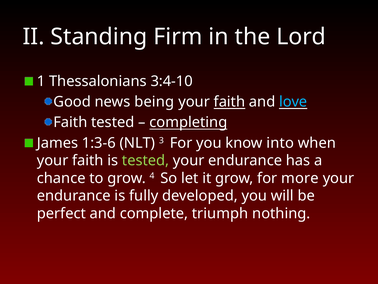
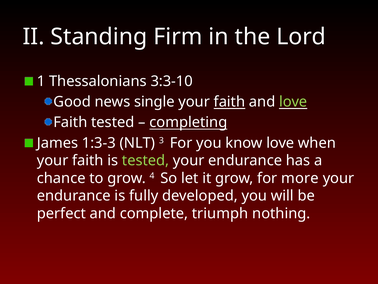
3:4-10: 3:4-10 -> 3:3-10
being: being -> single
love at (293, 102) colour: light blue -> light green
1:3-6: 1:3-6 -> 1:3-3
know into: into -> love
